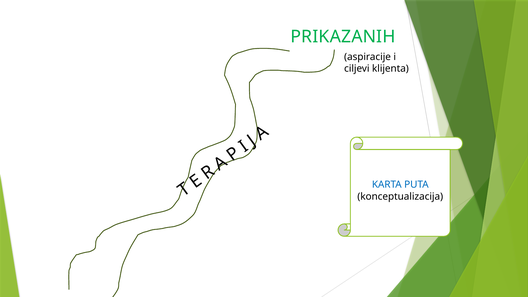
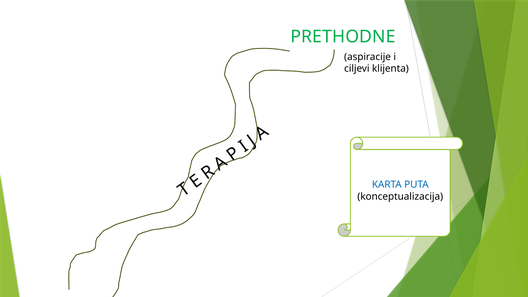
PRIKAZANIH: PRIKAZANIH -> PRETHODNE
